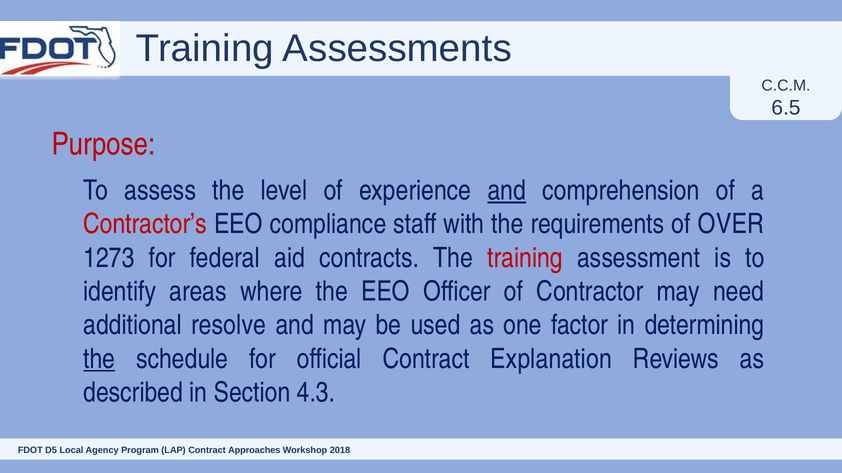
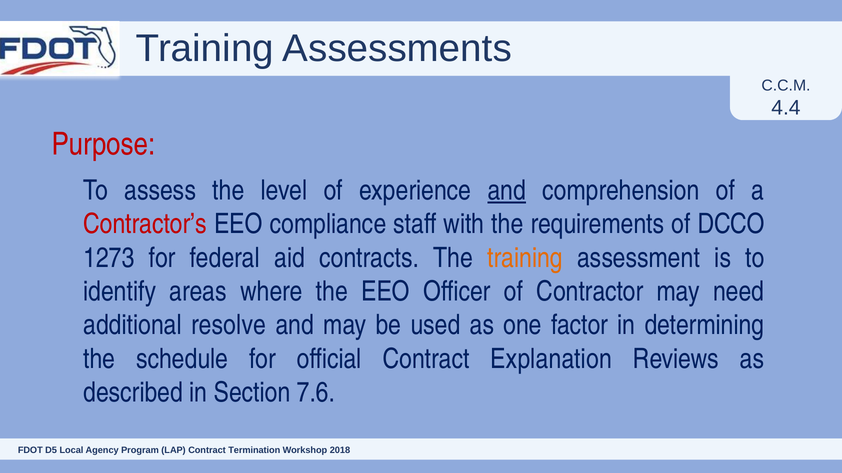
6.5: 6.5 -> 4.4
OVER: OVER -> DCCO
training at (525, 258) colour: red -> orange
the at (99, 359) underline: present -> none
4.3: 4.3 -> 7.6
Approaches: Approaches -> Termination
